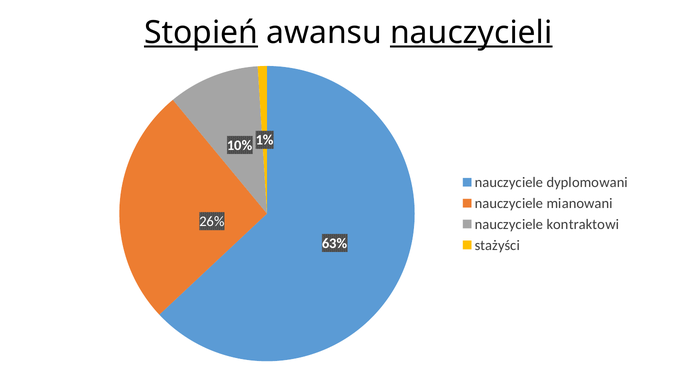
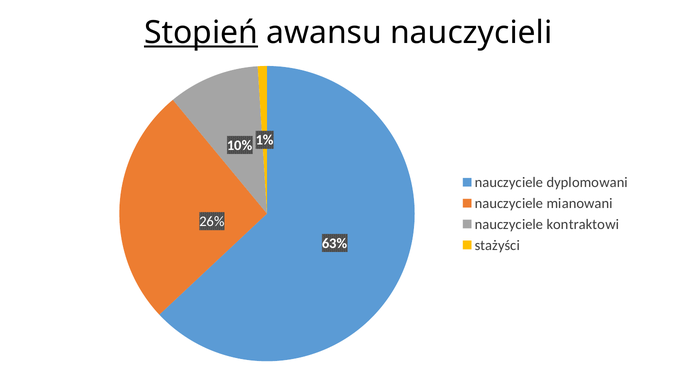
nauczycieli underline: present -> none
